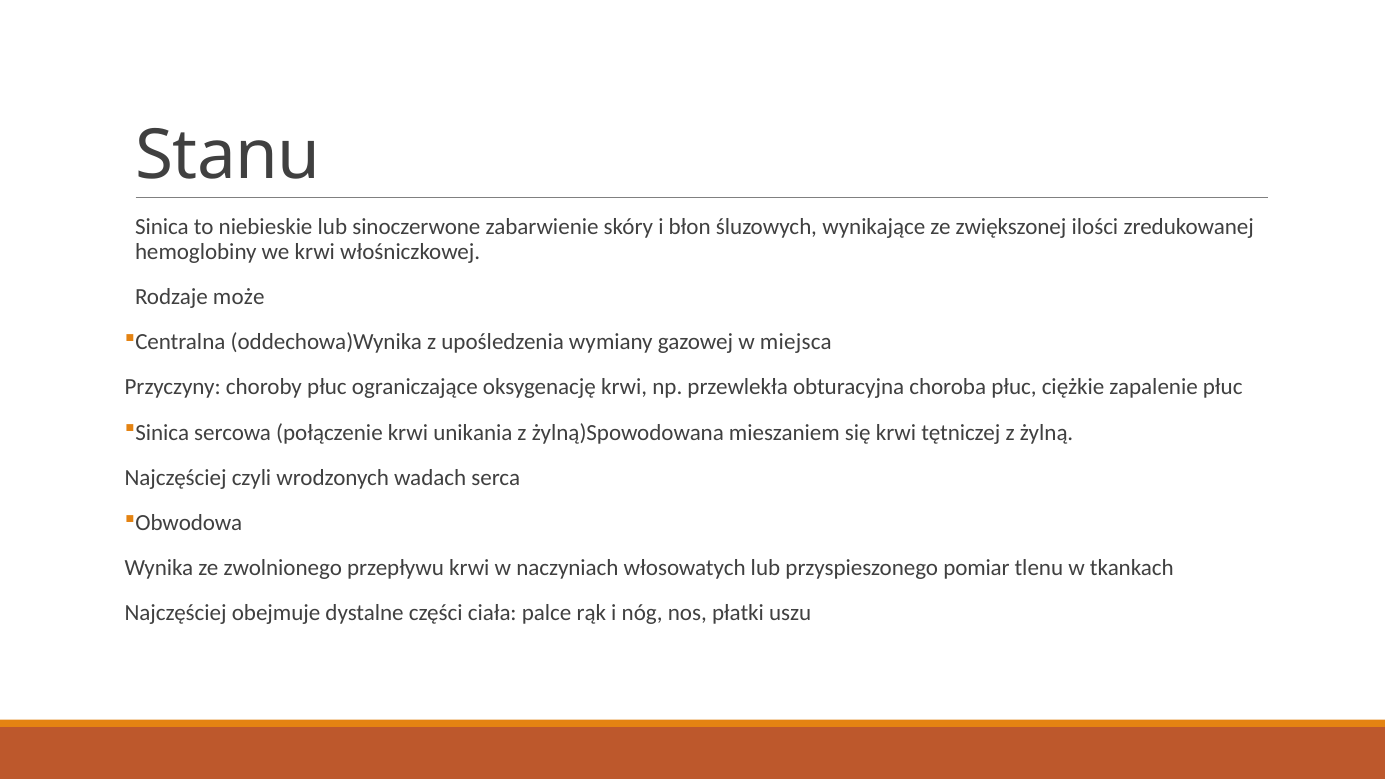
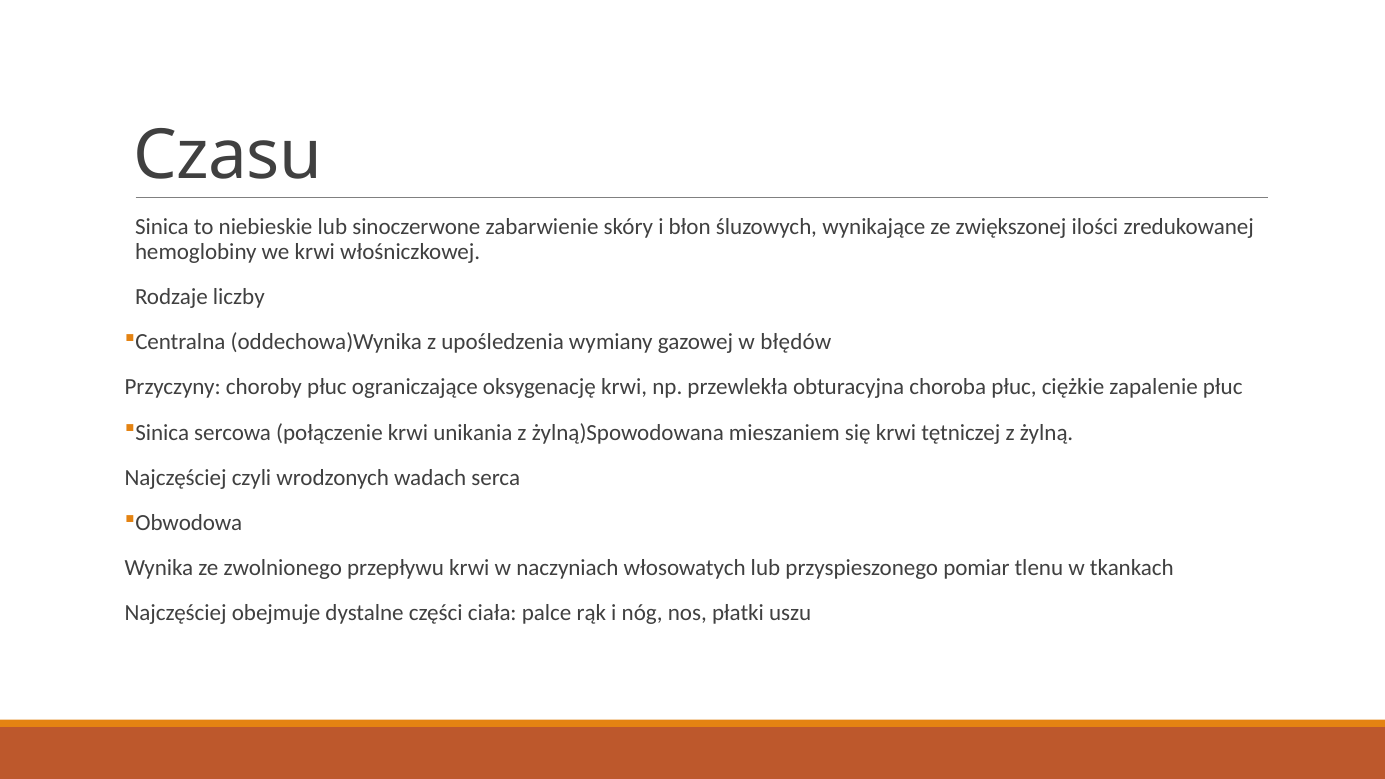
Stanu: Stanu -> Czasu
może: może -> liczby
miejsca: miejsca -> błędów
